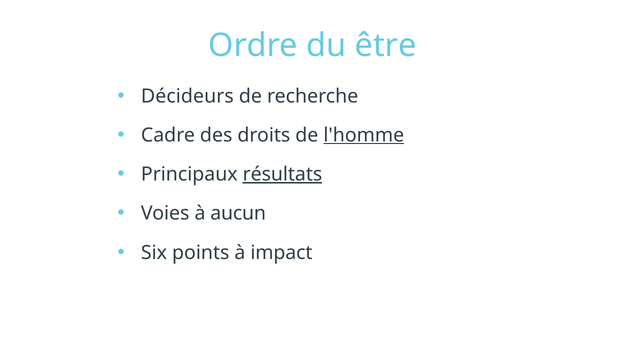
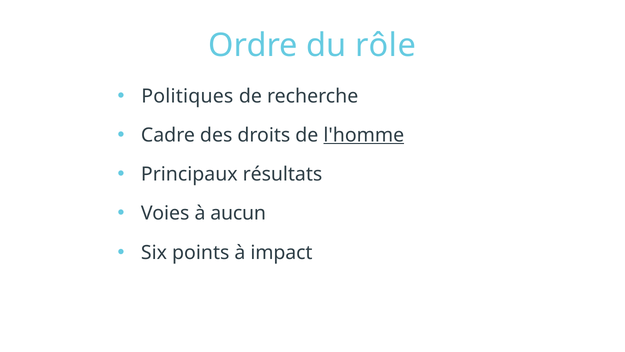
être: être -> rôle
Décideurs: Décideurs -> Politiques
résultats underline: present -> none
